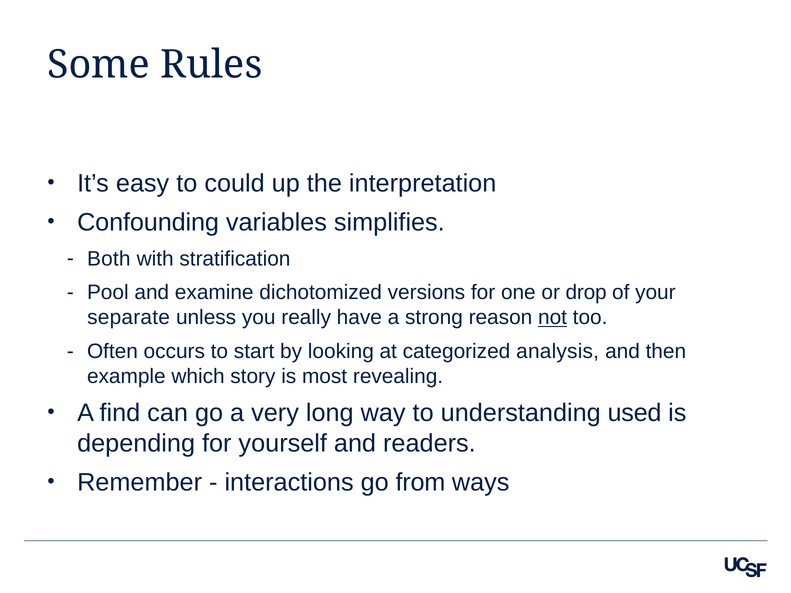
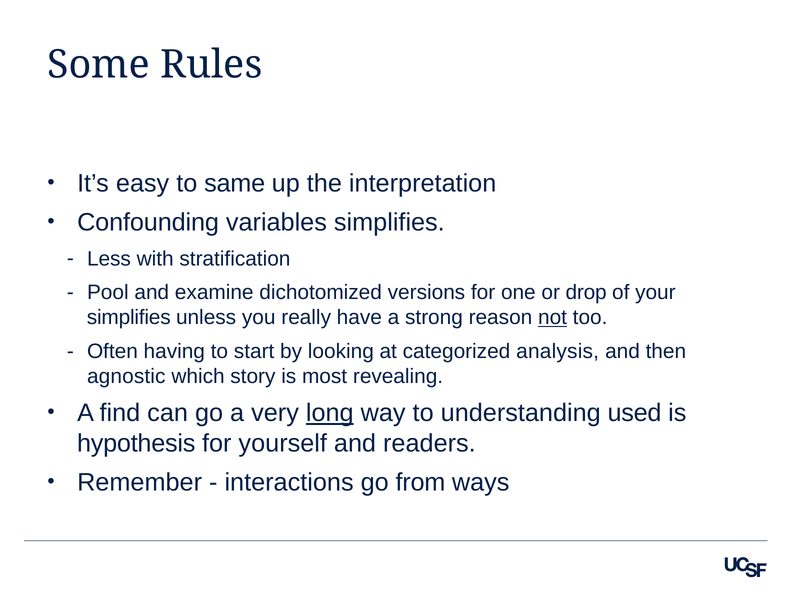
could: could -> same
Both: Both -> Less
separate at (129, 318): separate -> simplifies
occurs: occurs -> having
example: example -> agnostic
long underline: none -> present
depending: depending -> hypothesis
